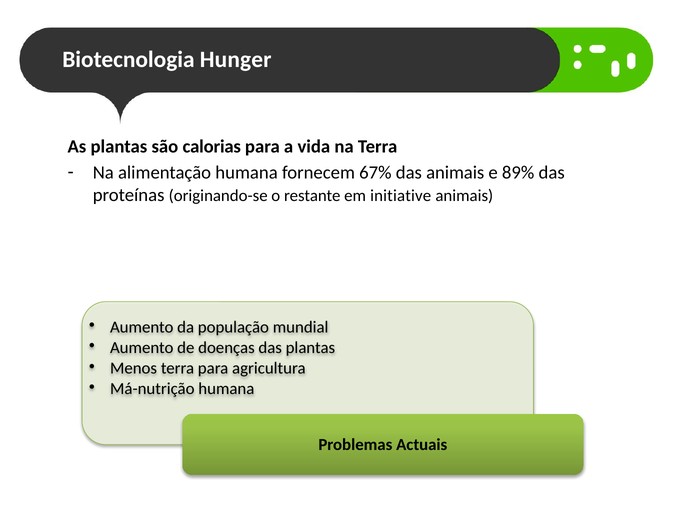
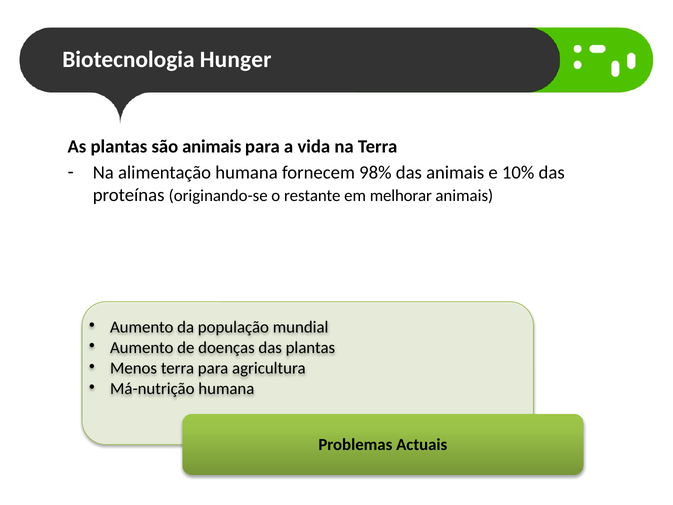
são calorias: calorias -> animais
67%: 67% -> 98%
89%: 89% -> 10%
initiative: initiative -> melhorar
